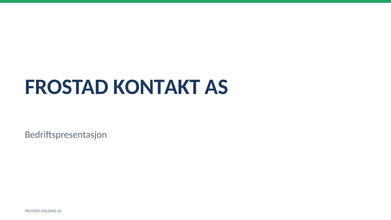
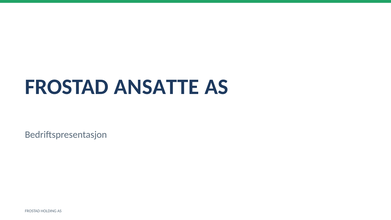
KONTAKT: KONTAKT -> ANSATTE
